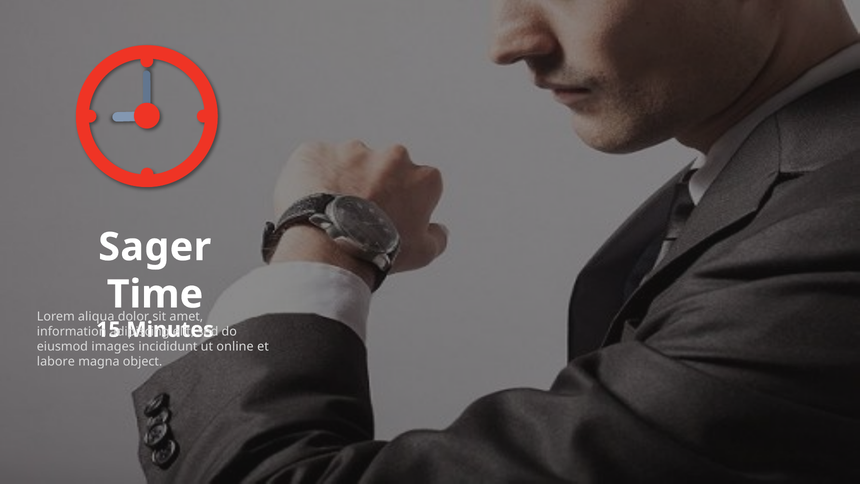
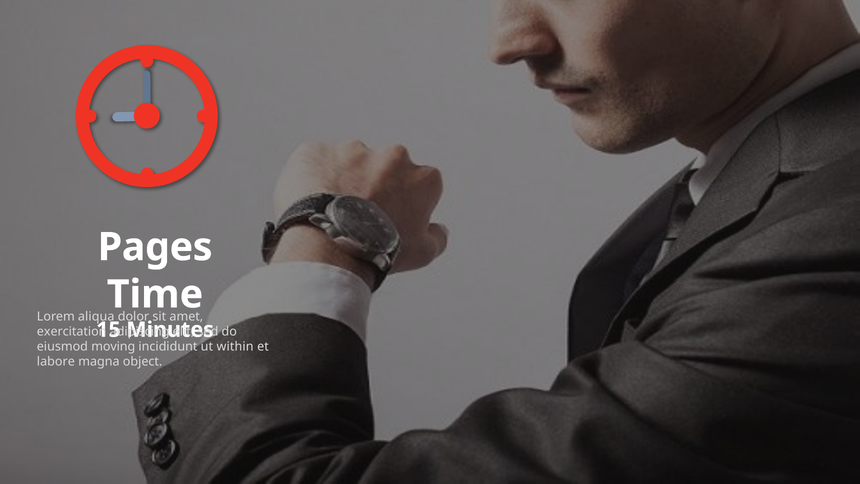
Sager: Sager -> Pages
information: information -> exercitation
images: images -> moving
online: online -> within
